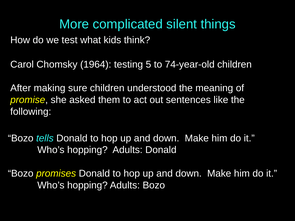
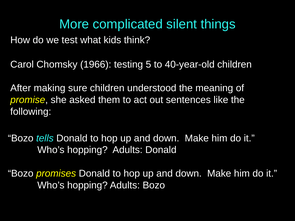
1964: 1964 -> 1966
74-year-old: 74-year-old -> 40-year-old
